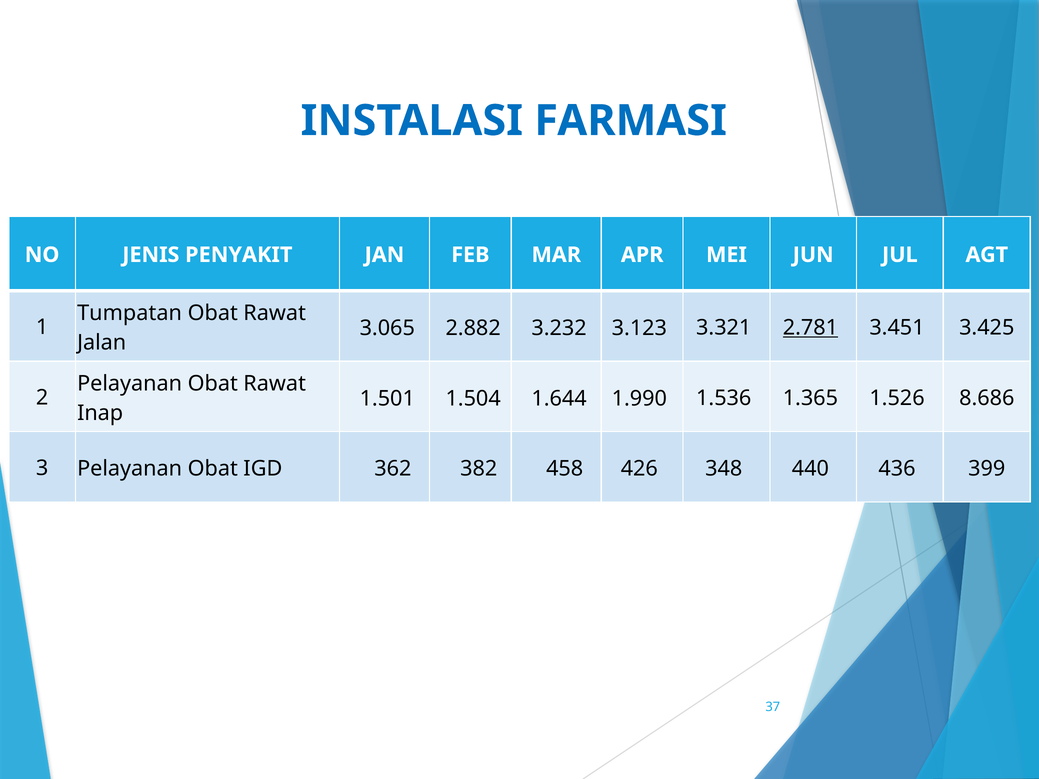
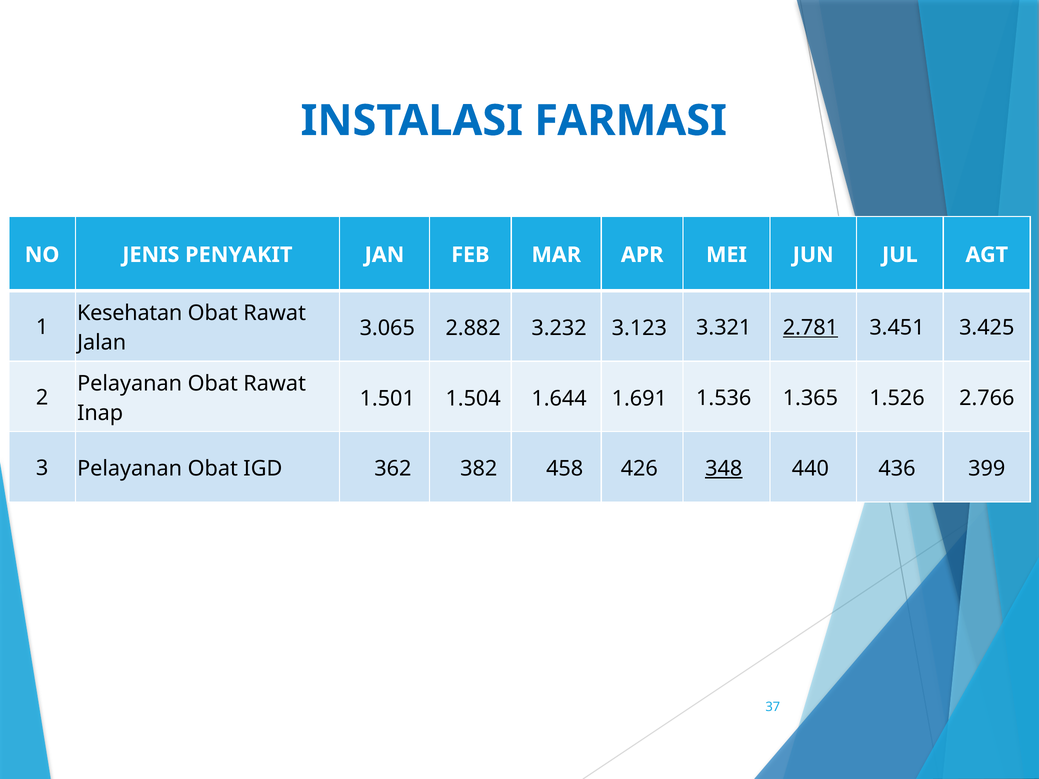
Tumpatan: Tumpatan -> Kesehatan
1.990: 1.990 -> 1.691
8.686: 8.686 -> 2.766
348 underline: none -> present
